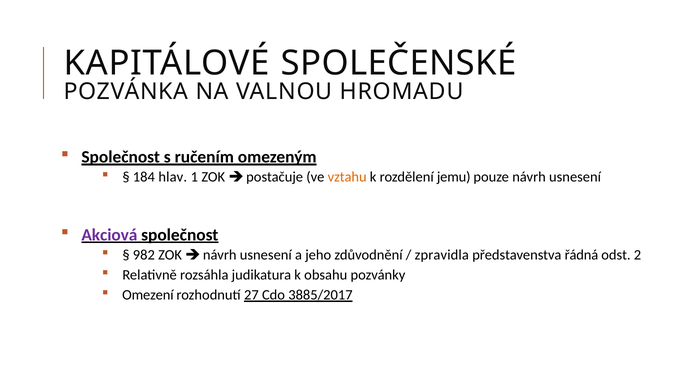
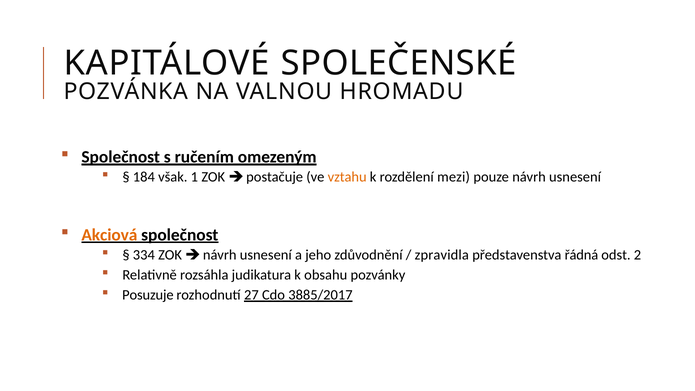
hlav: hlav -> však
jemu: jemu -> mezi
Akciová colour: purple -> orange
982: 982 -> 334
Omezení: Omezení -> Posuzuje
